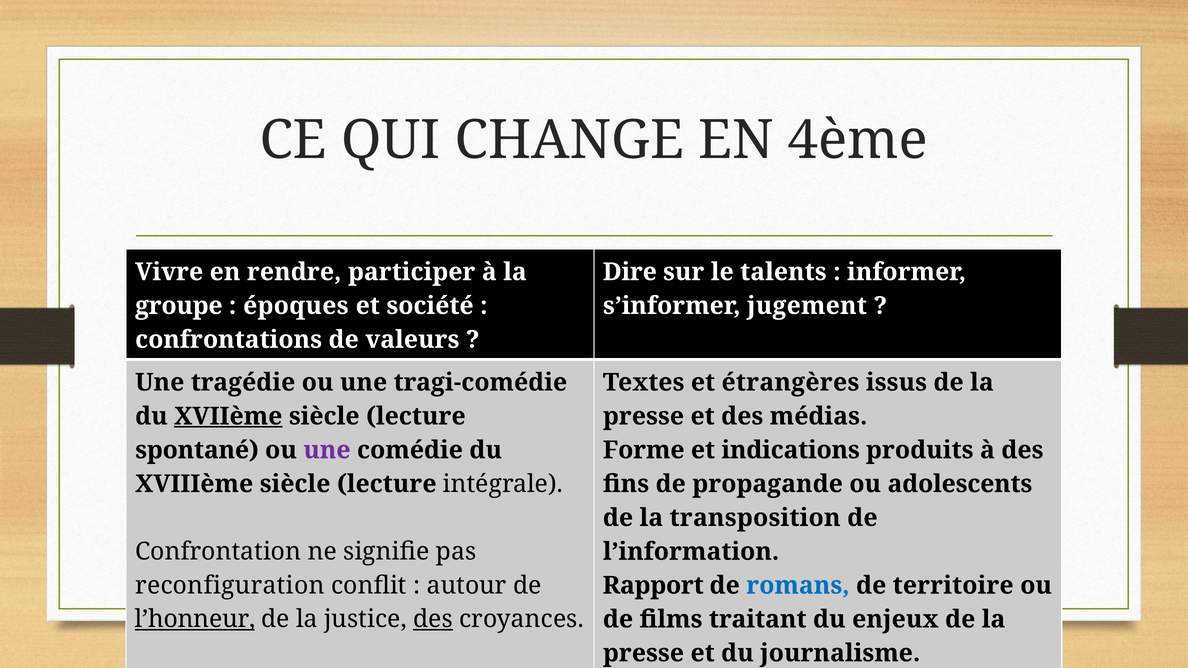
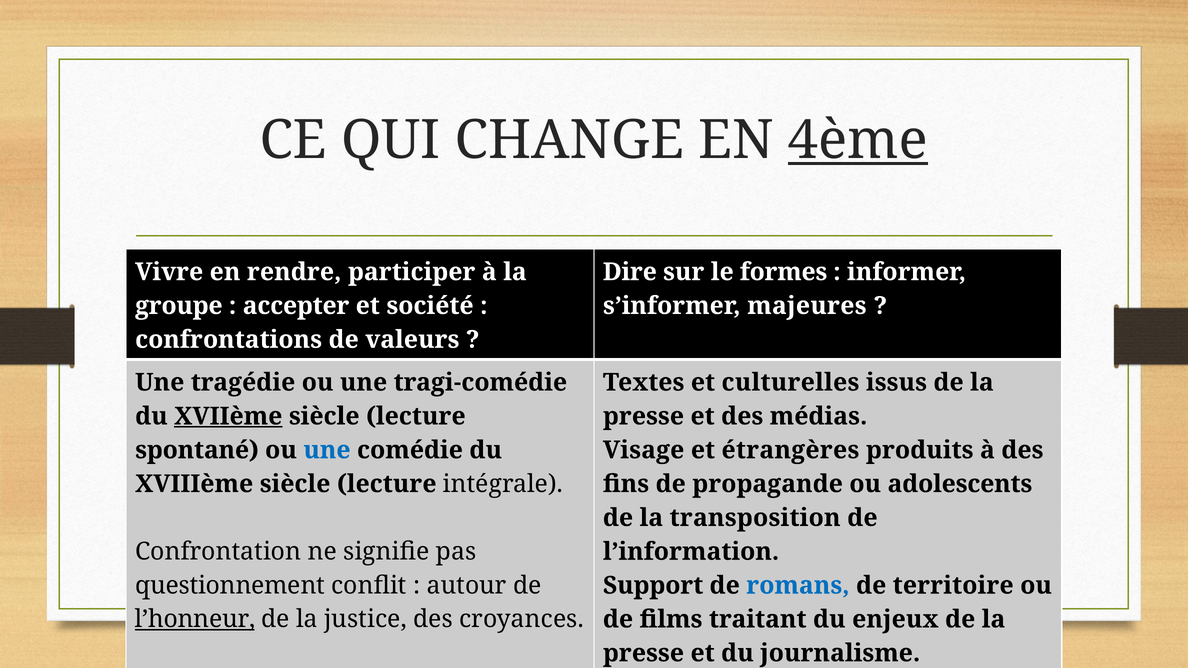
4ème underline: none -> present
talents: talents -> formes
époques: époques -> accepter
jugement: jugement -> majeures
étrangères: étrangères -> culturelles
une at (327, 450) colour: purple -> blue
Forme: Forme -> Visage
indications: indications -> étrangères
reconfiguration: reconfiguration -> questionnement
Rapport: Rapport -> Support
des at (433, 620) underline: present -> none
